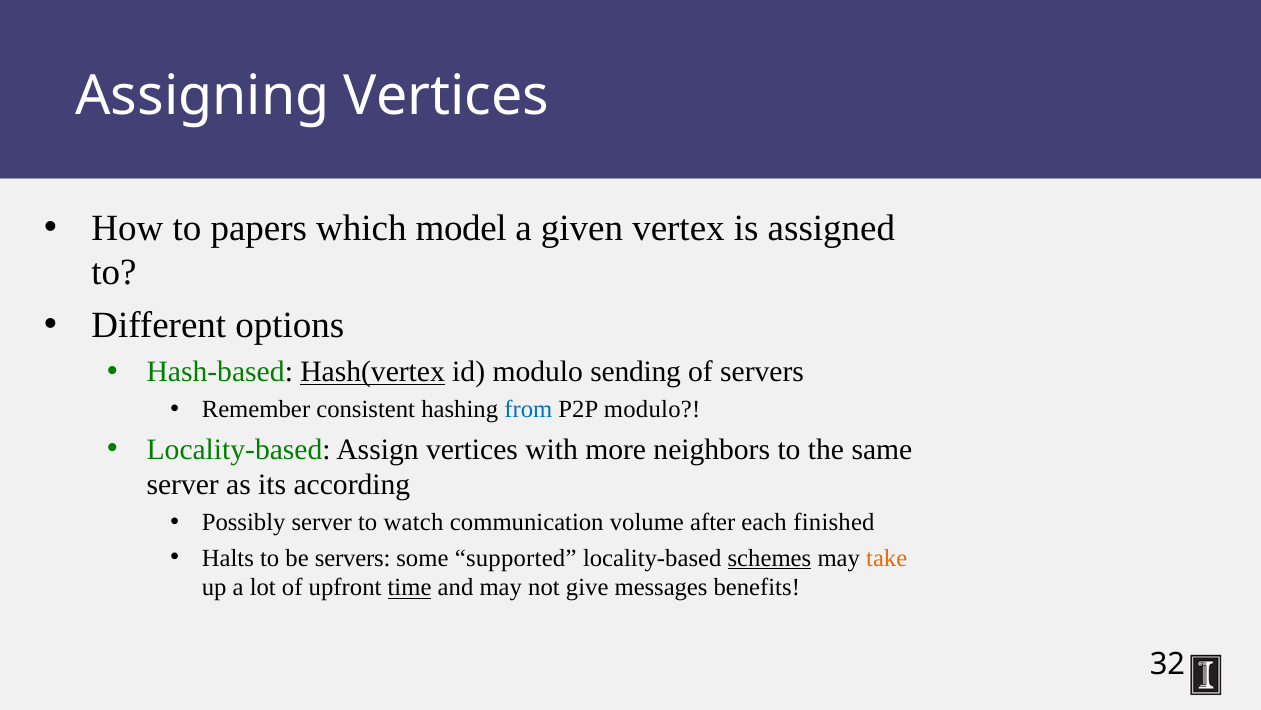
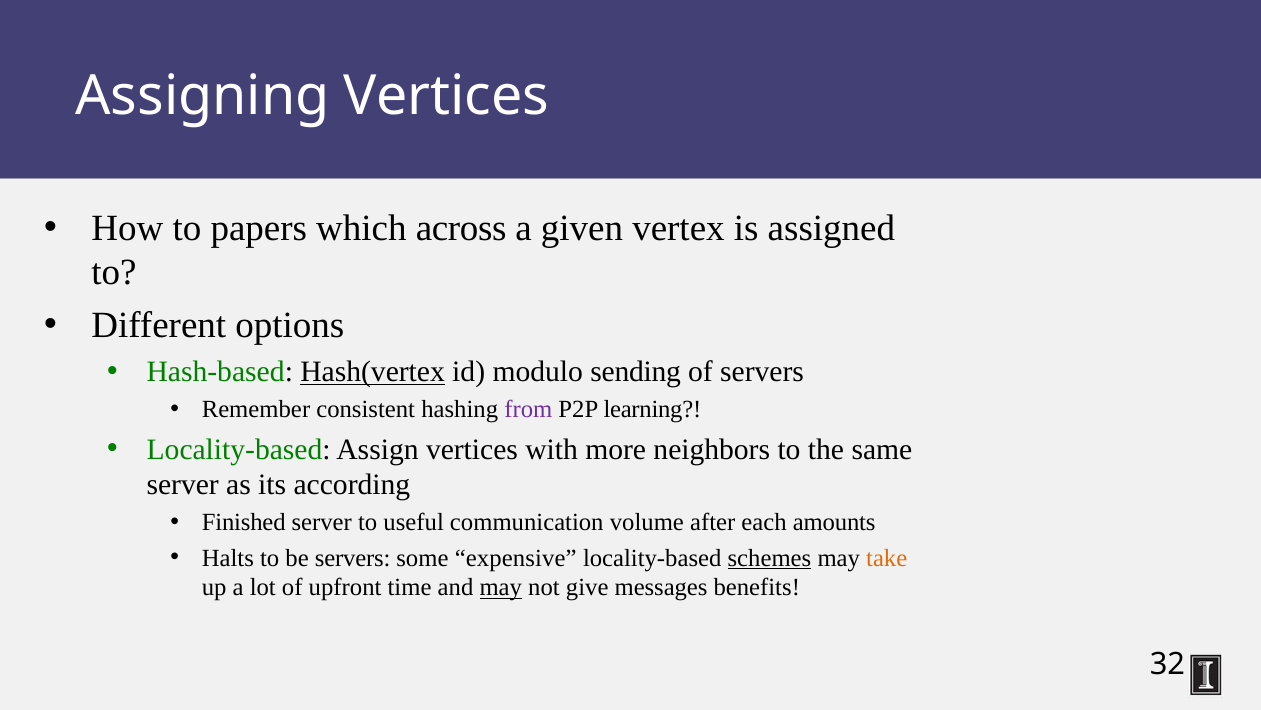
model: model -> across
from colour: blue -> purple
P2P modulo: modulo -> learning
Possibly: Possibly -> Finished
watch: watch -> useful
finished: finished -> amounts
supported: supported -> expensive
time underline: present -> none
may at (501, 588) underline: none -> present
